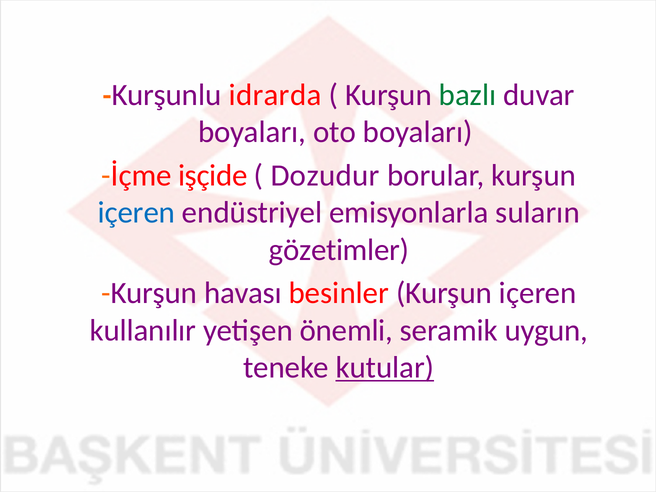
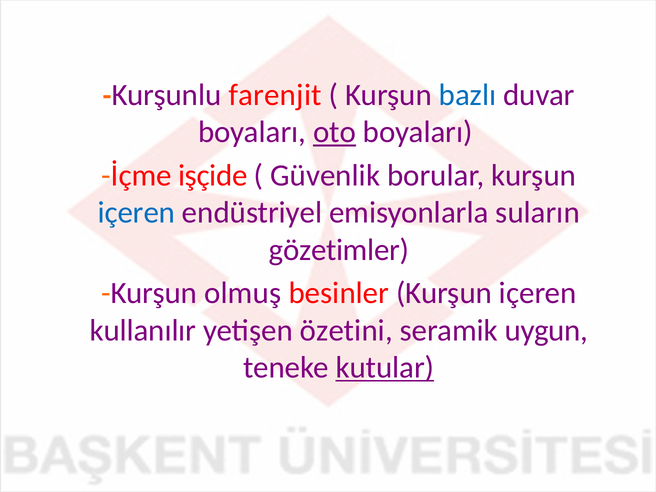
idrarda: idrarda -> farenjit
bazlı colour: green -> blue
oto underline: none -> present
Dozudur: Dozudur -> Güvenlik
havası: havası -> olmuş
önemli: önemli -> özetini
